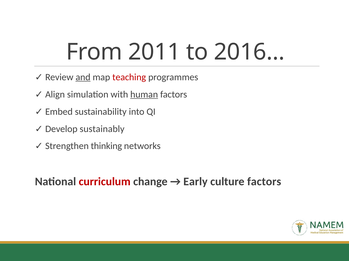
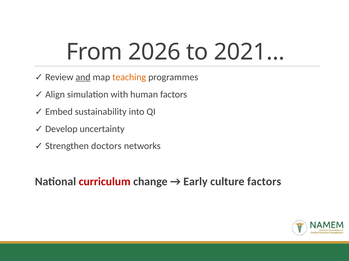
2011: 2011 -> 2026
2016…: 2016… -> 2021…
teaching colour: red -> orange
human underline: present -> none
sustainably: sustainably -> uncertainty
thinking: thinking -> doctors
